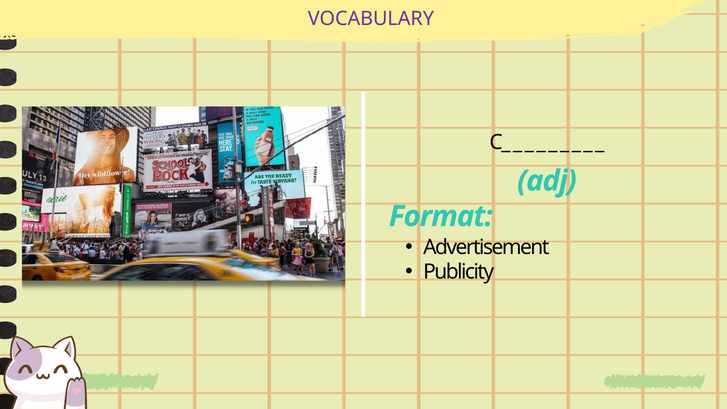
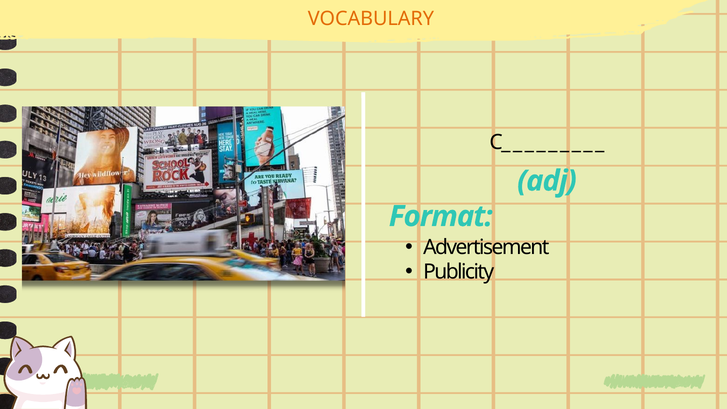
VOCABULARY colour: purple -> orange
